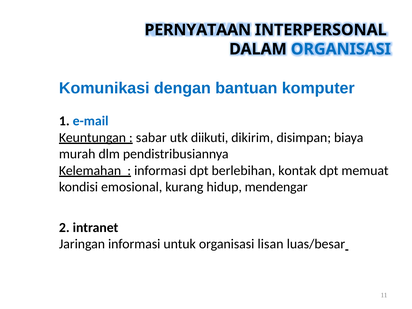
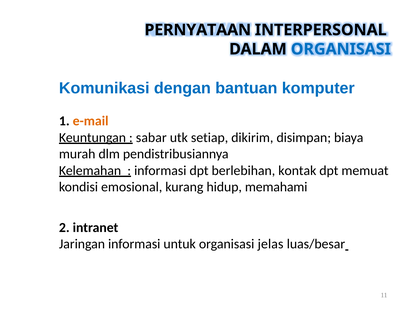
e-mail colour: blue -> orange
diikuti: diikuti -> setiap
mendengar: mendengar -> memahami
lisan: lisan -> jelas
